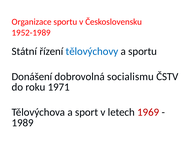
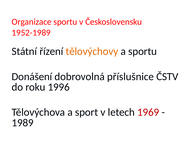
tělovýchovy colour: blue -> orange
socialismu: socialismu -> příslušnice
1971: 1971 -> 1996
